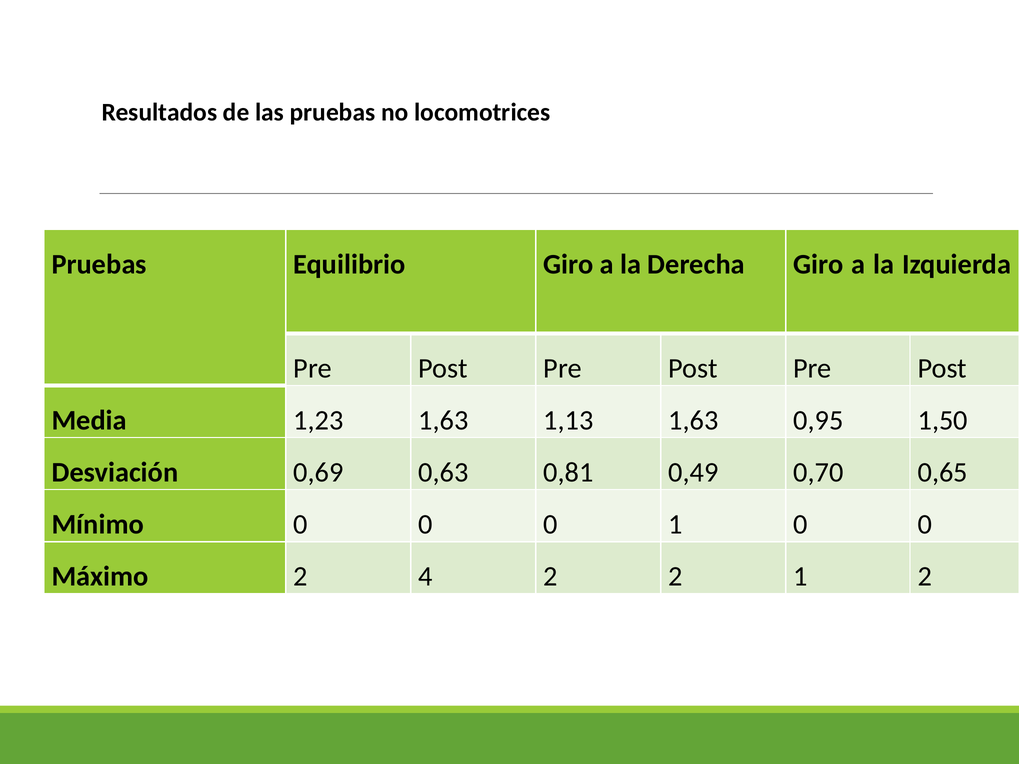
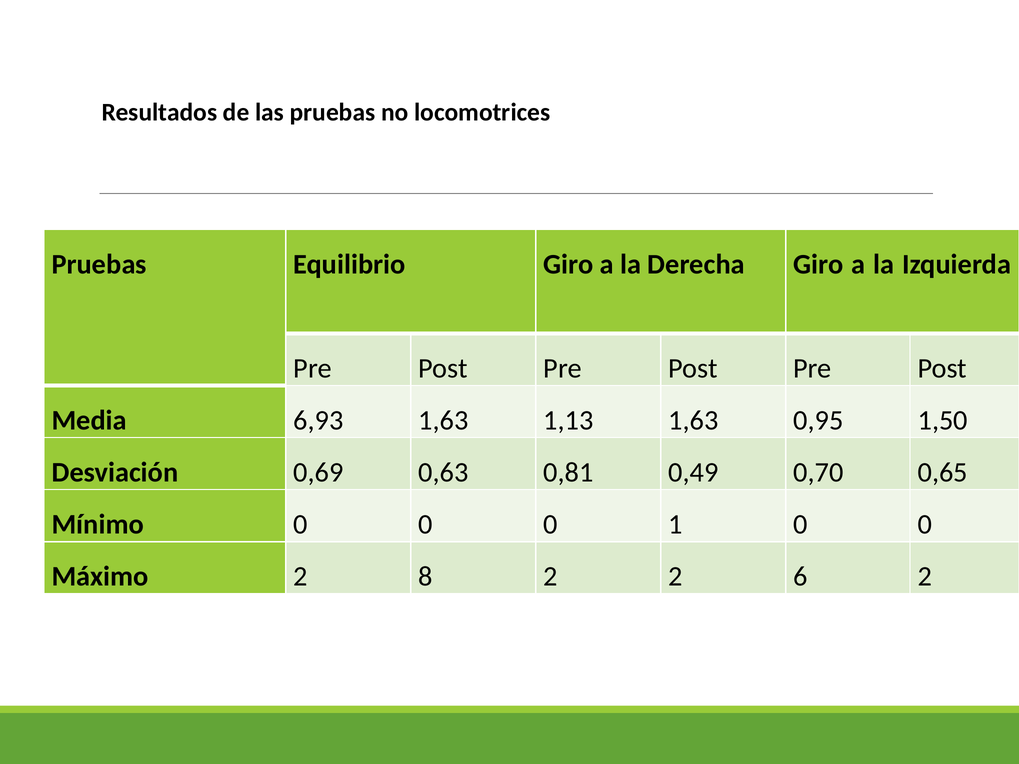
1,23: 1,23 -> 6,93
4: 4 -> 8
2 1: 1 -> 6
